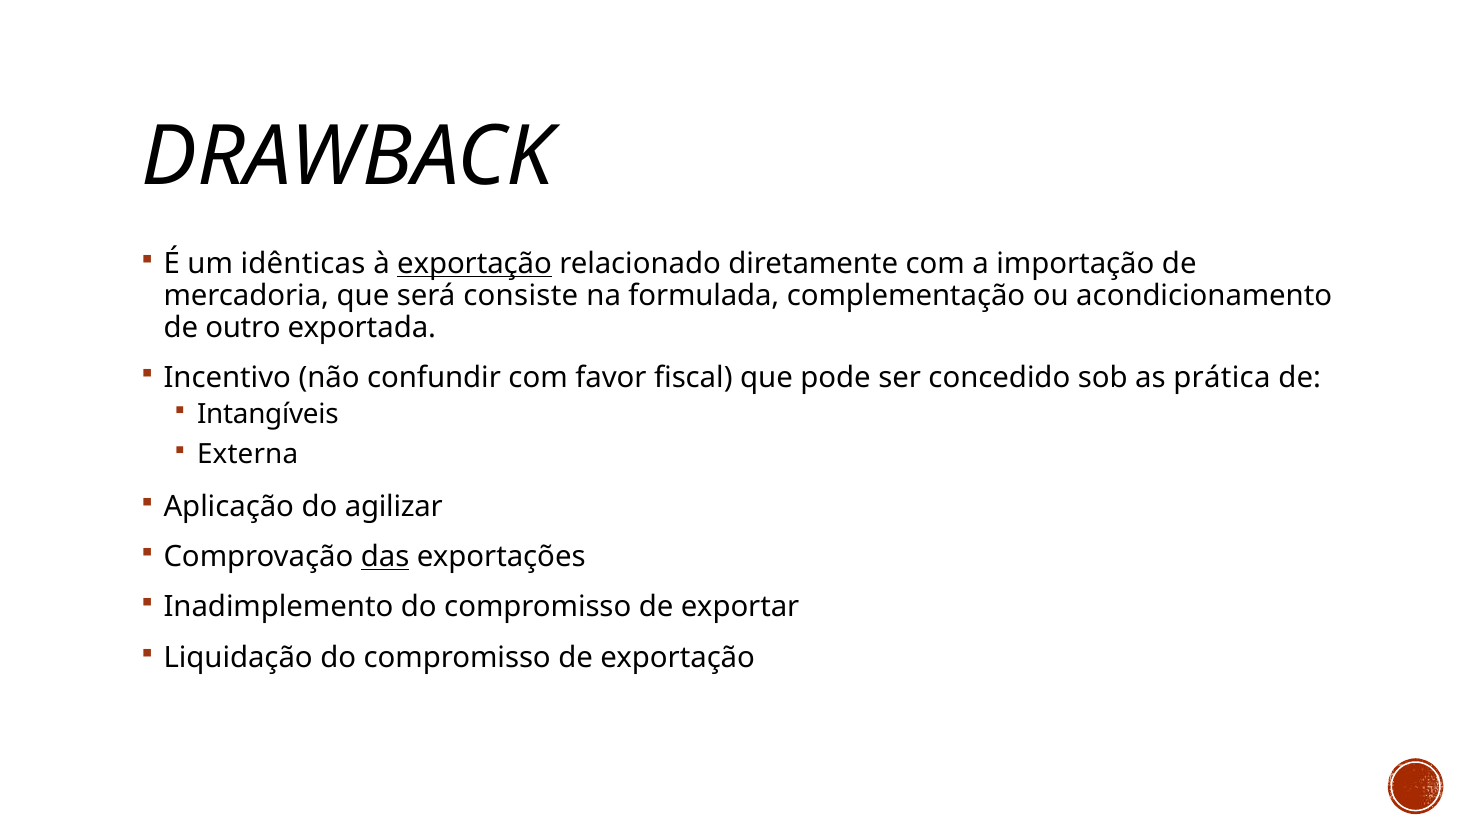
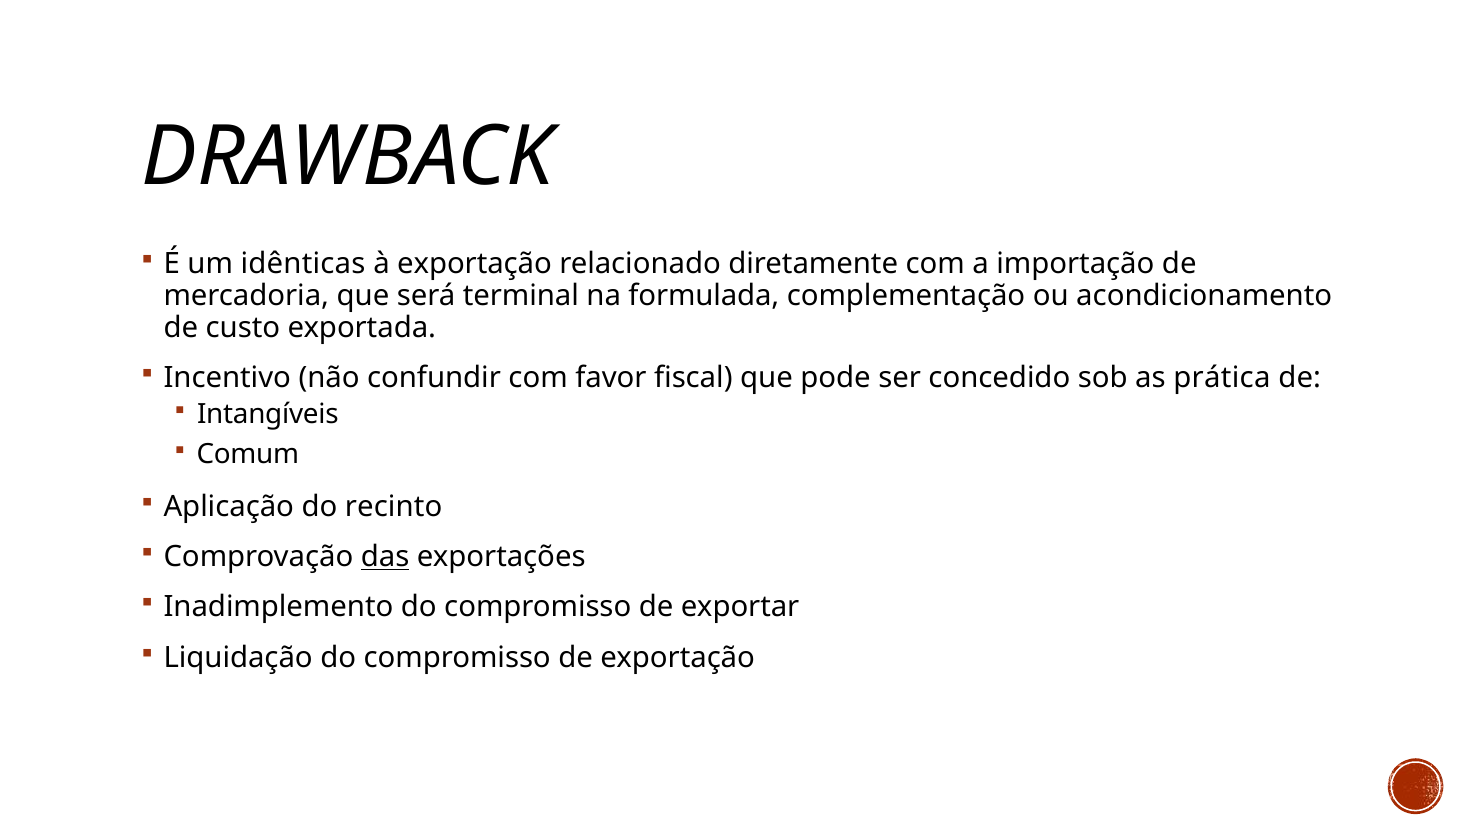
exportação at (474, 264) underline: present -> none
consiste: consiste -> terminal
outro: outro -> custo
Externa: Externa -> Comum
agilizar: agilizar -> recinto
